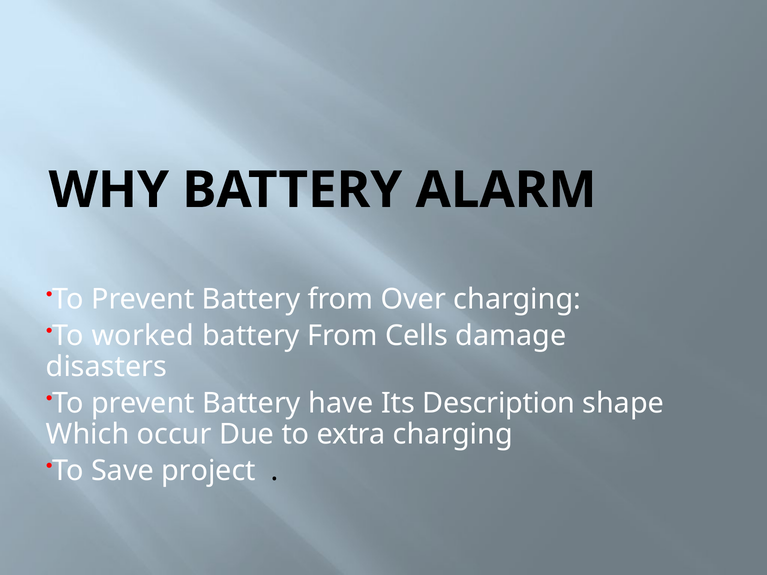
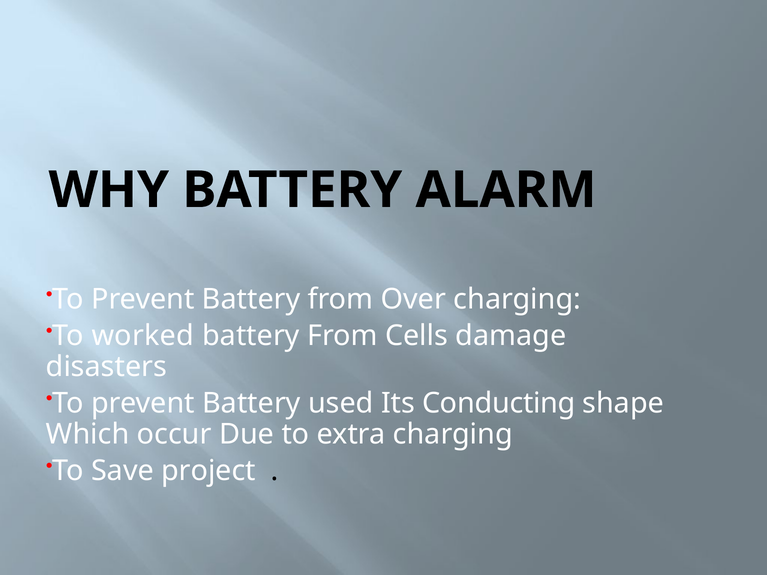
have: have -> used
Description: Description -> Conducting
